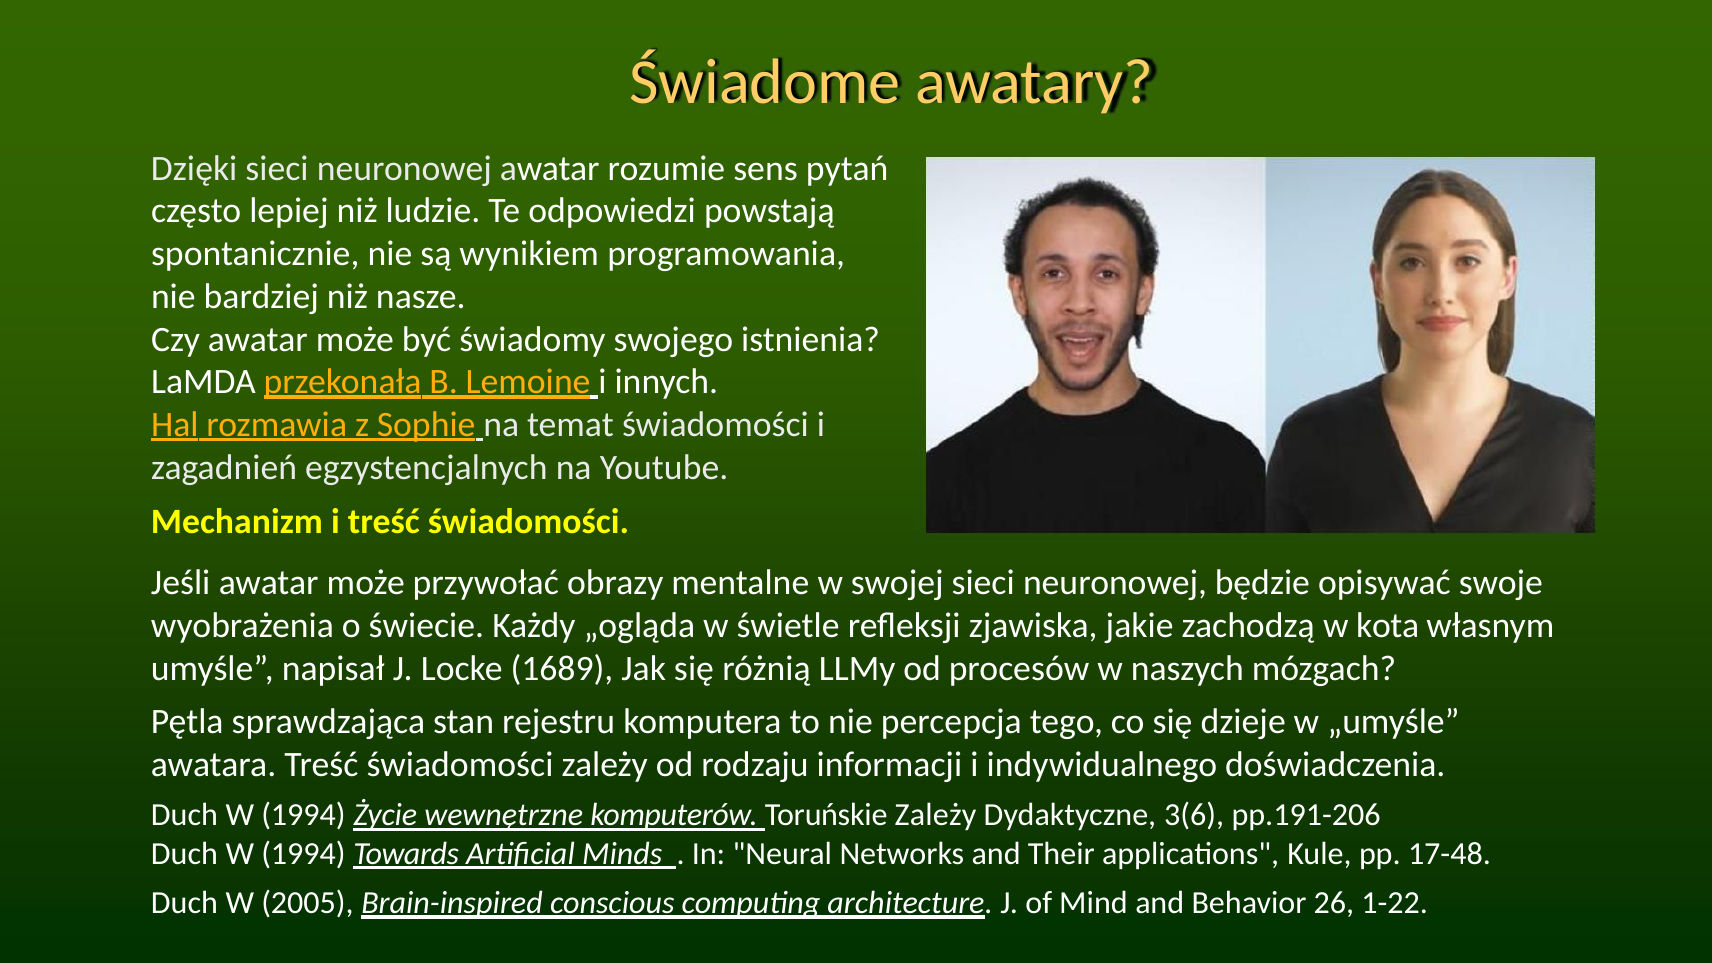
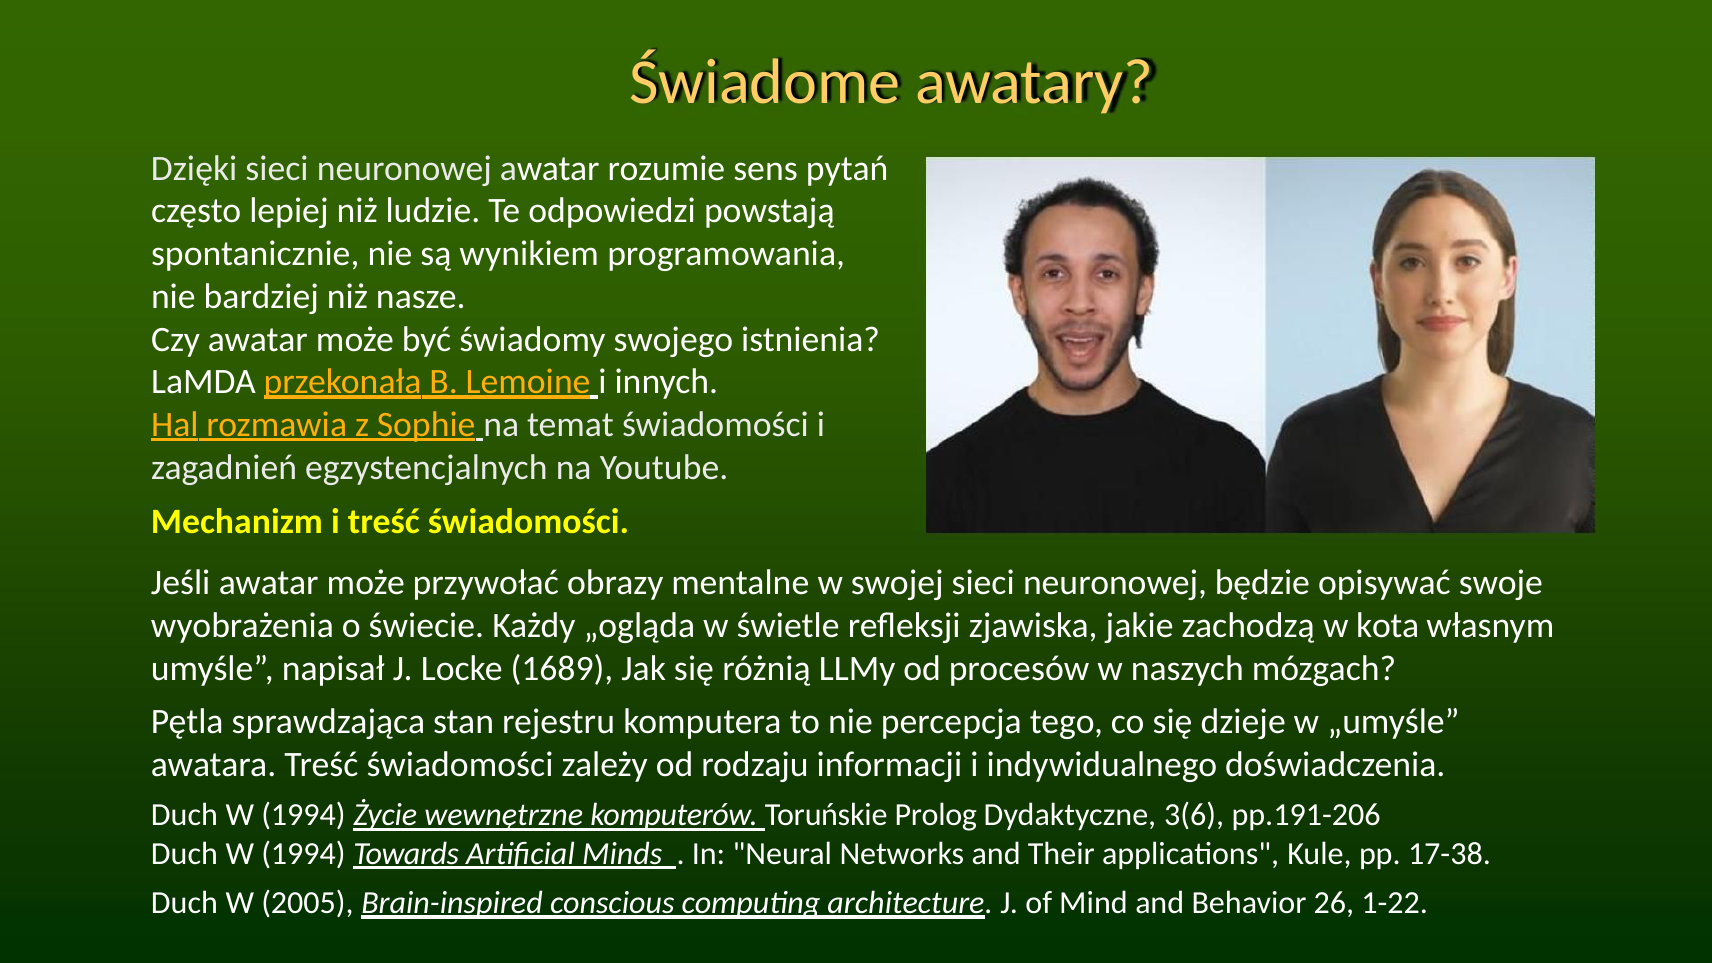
Toruńskie Zależy: Zależy -> Prolog
17-48: 17-48 -> 17-38
